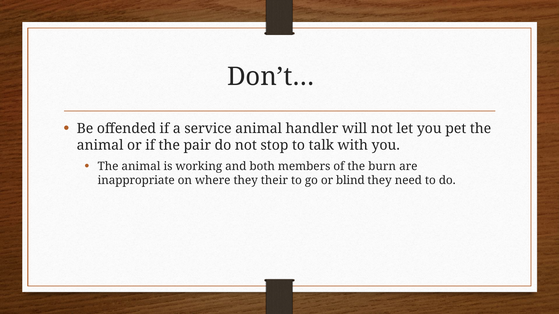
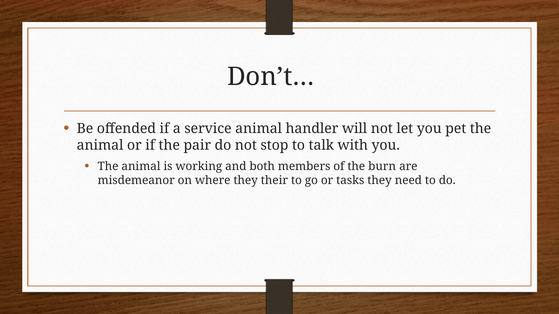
inappropriate: inappropriate -> misdemeanor
blind: blind -> tasks
